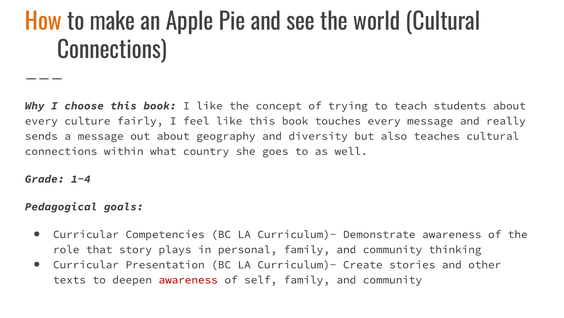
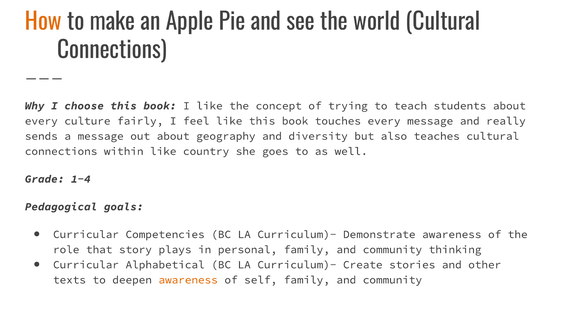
within what: what -> like
Presentation: Presentation -> Alphabetical
awareness at (188, 279) colour: red -> orange
